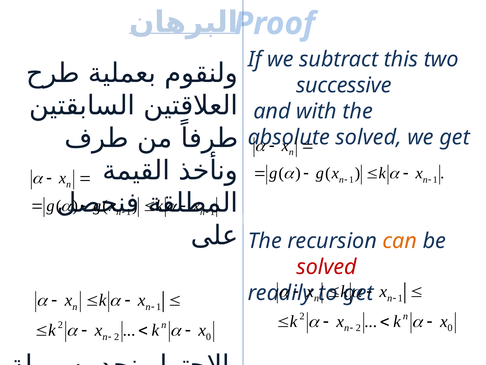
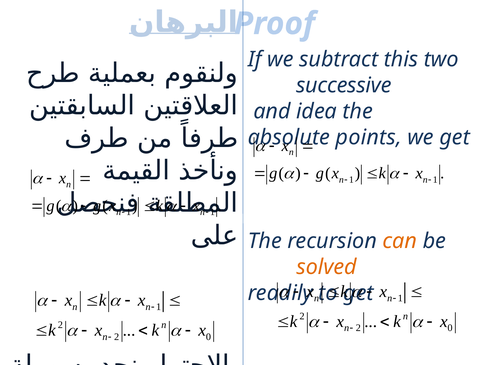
with: with -> idea
solved at (369, 137): solved -> points
solved at (327, 267) colour: red -> orange
